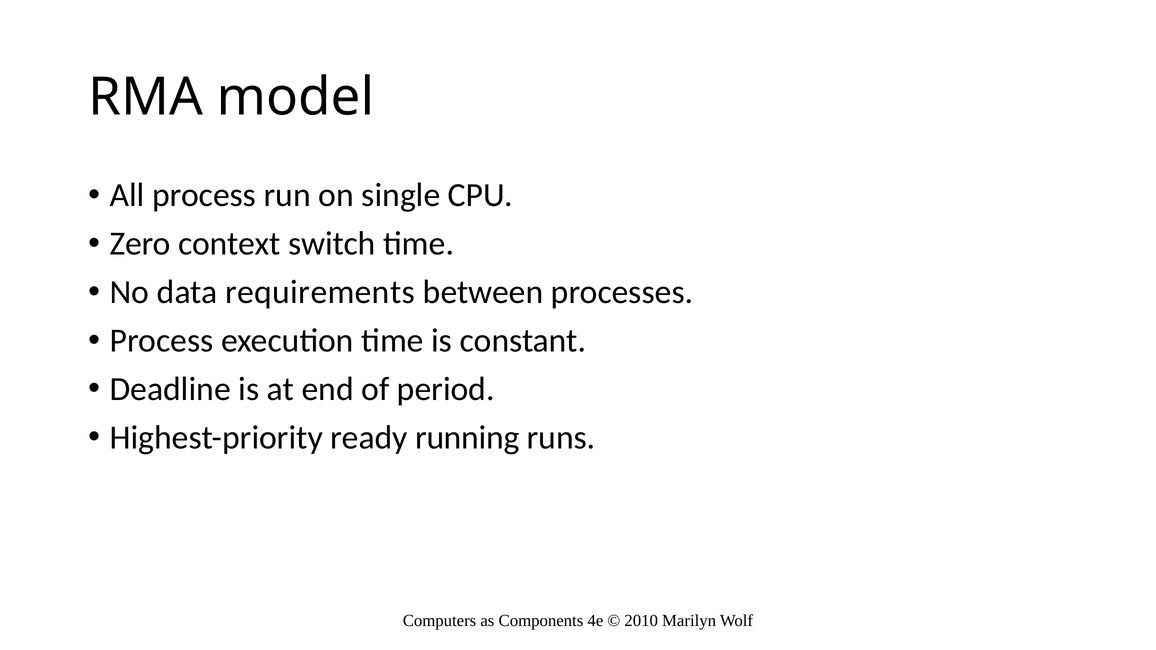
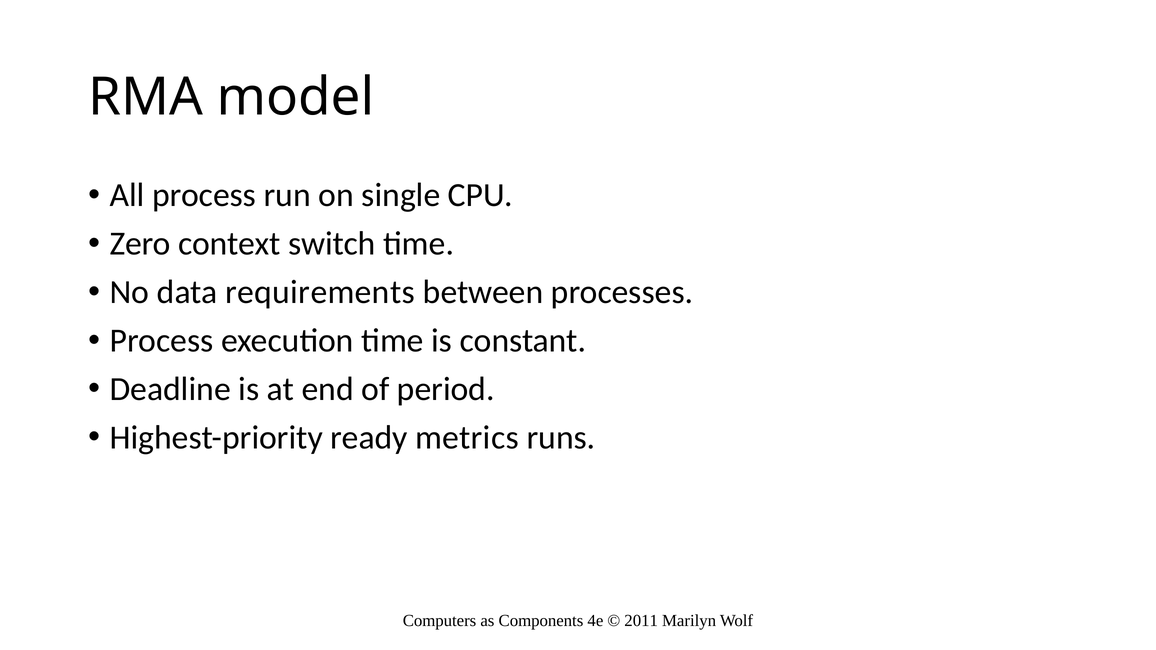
running: running -> metrics
2010: 2010 -> 2011
